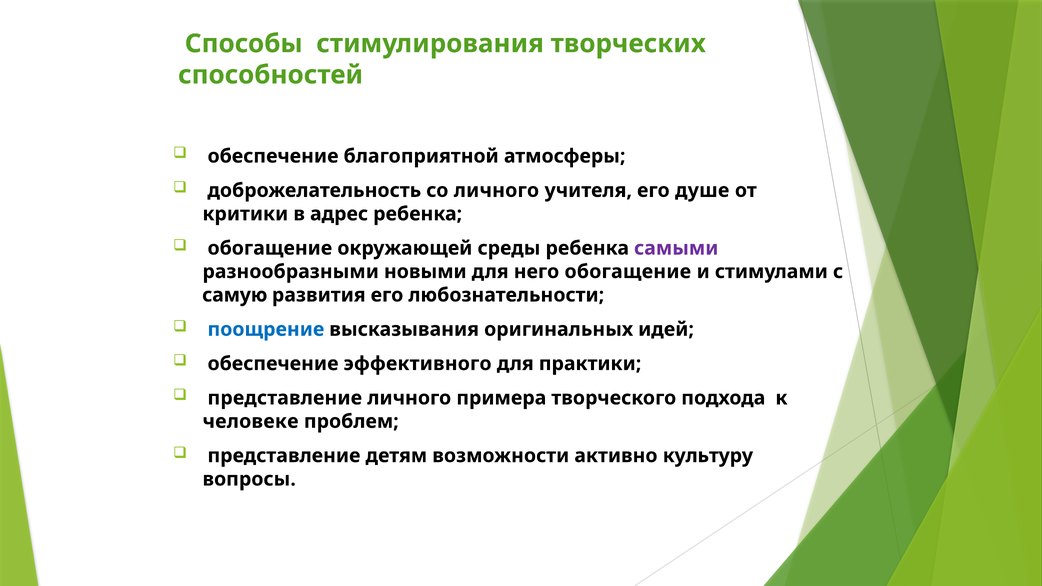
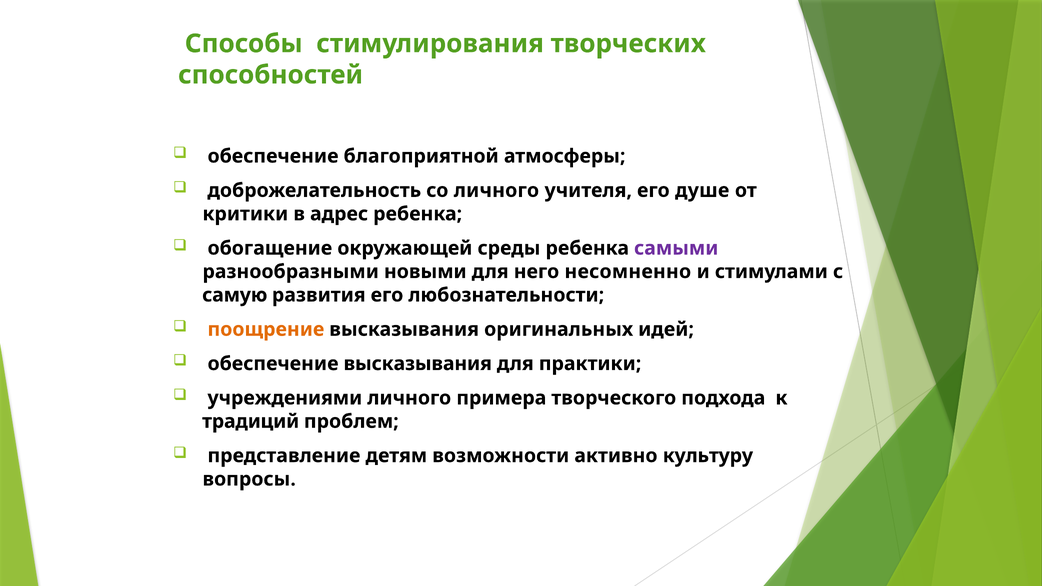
него обогащение: обогащение -> несомненно
поощрение colour: blue -> orange
обеспечение эффективного: эффективного -> высказывания
представление at (285, 398): представление -> учреждениями
человеке: человеке -> традиций
